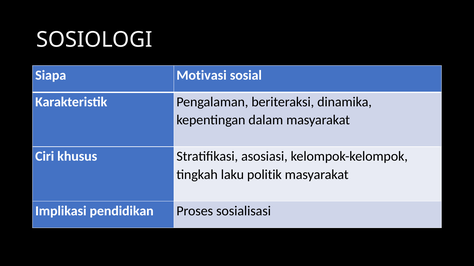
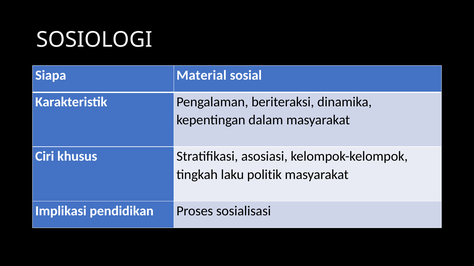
Motivasi: Motivasi -> Material
